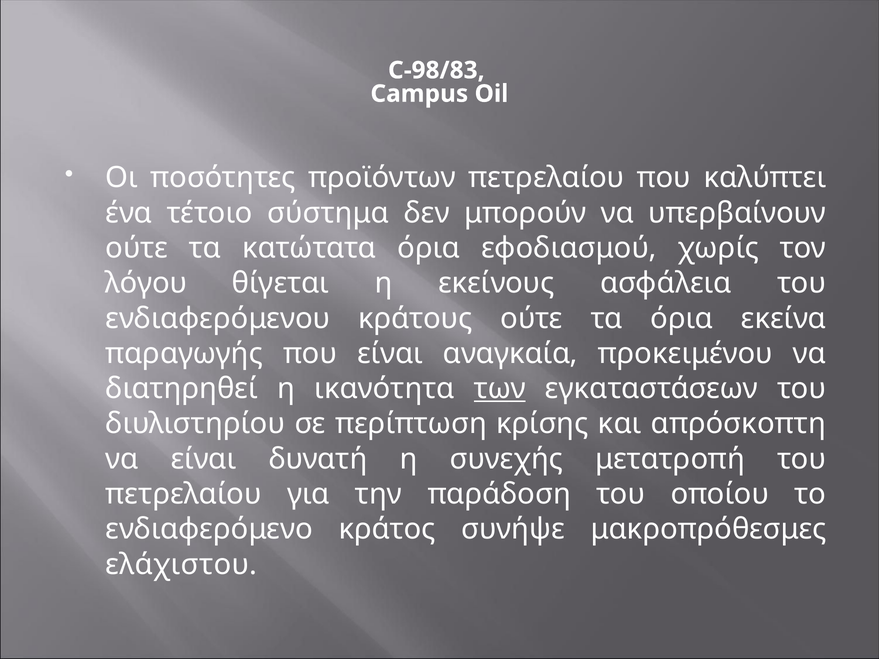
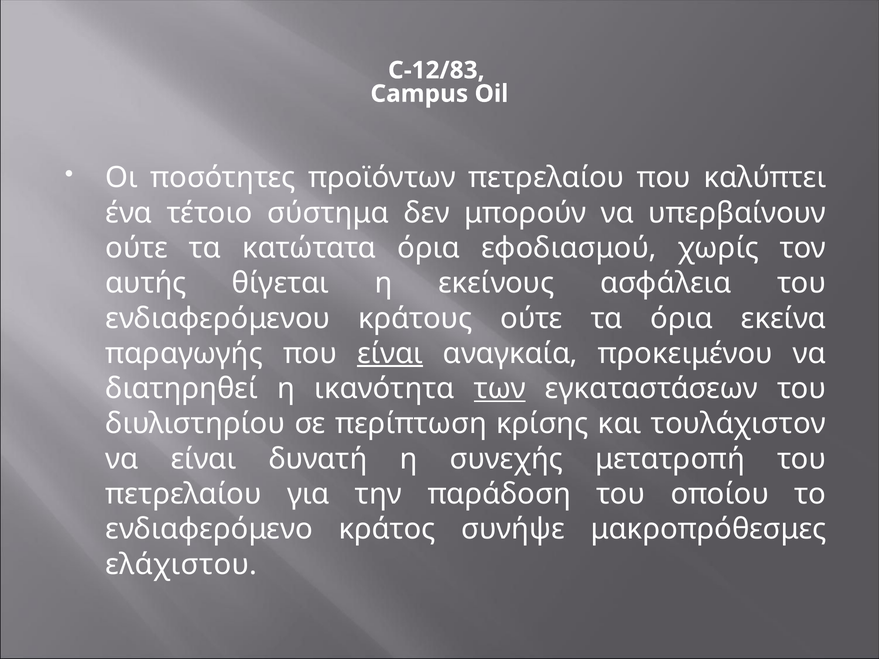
C-98/83: C-98/83 -> C-12/83
λόγου: λόγου -> αυτής
είναι at (390, 354) underline: none -> present
απρόσκοπτη: απρόσκοπτη -> τουλάχιστον
